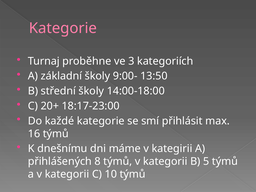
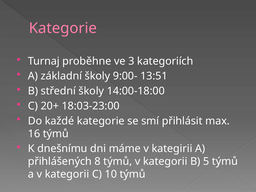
13:50: 13:50 -> 13:51
18:17-23:00: 18:17-23:00 -> 18:03-23:00
